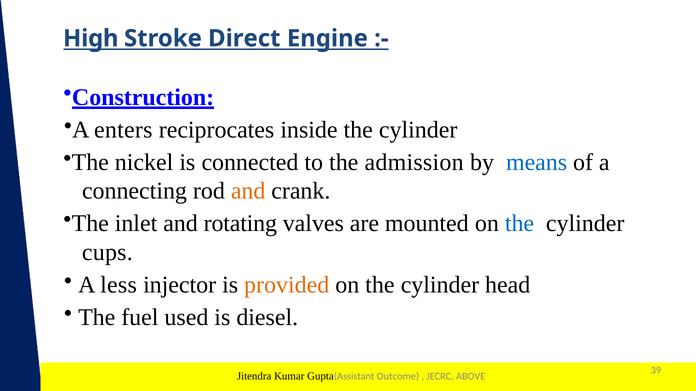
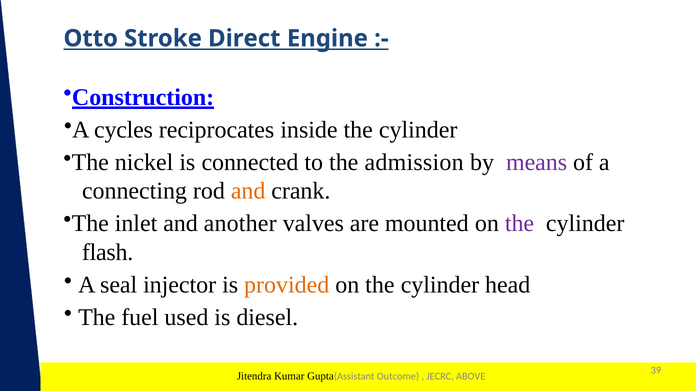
High: High -> Otto
enters: enters -> cycles
means colour: blue -> purple
rotating: rotating -> another
the at (519, 224) colour: blue -> purple
cups: cups -> flash
less: less -> seal
